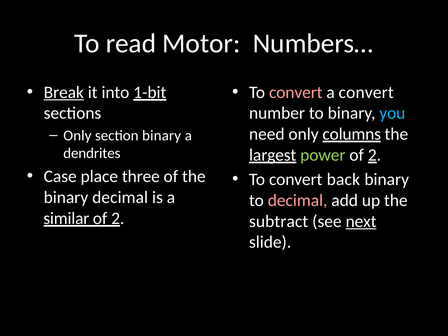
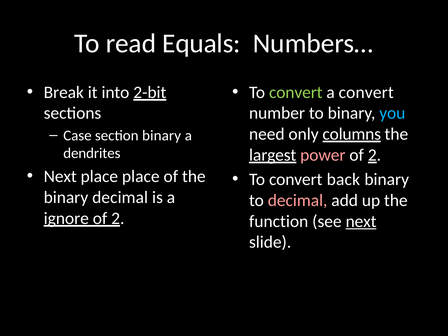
Motor: Motor -> Equals
Break underline: present -> none
1-bit: 1-bit -> 2-bit
convert at (296, 92) colour: pink -> light green
Only at (77, 135): Only -> Case
power colour: light green -> pink
Case at (60, 176): Case -> Next
place three: three -> place
similar: similar -> ignore
subtract: subtract -> function
